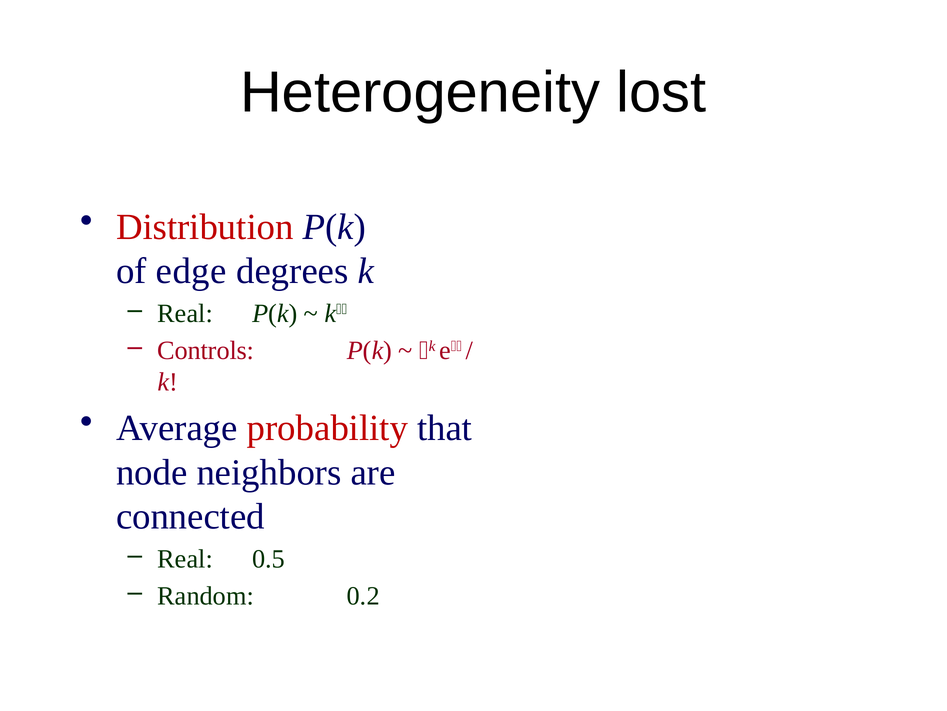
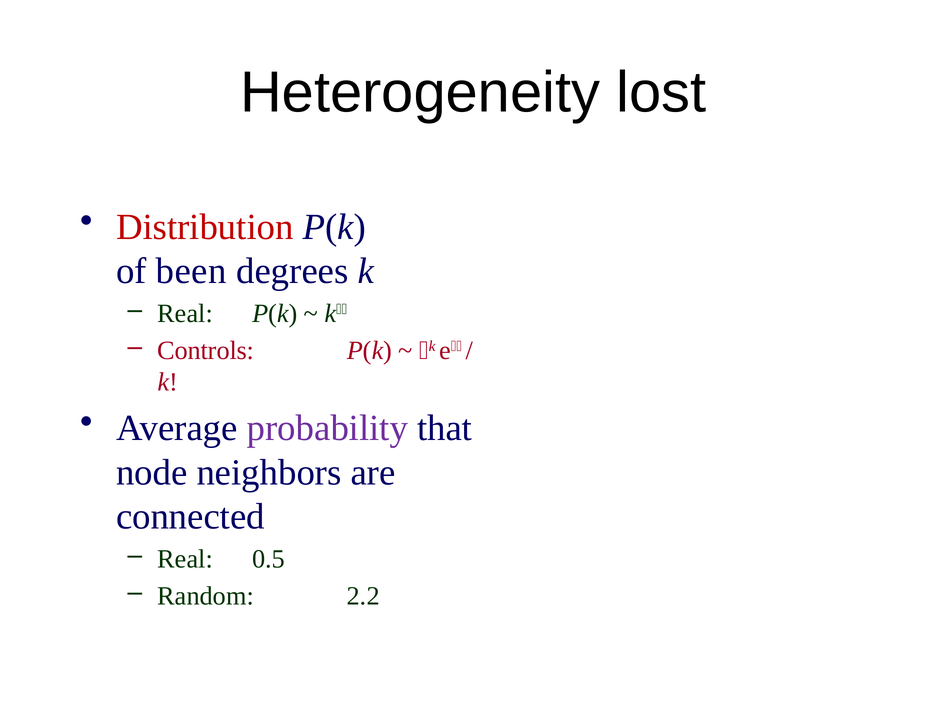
edge: edge -> been
probability colour: red -> purple
0.2: 0.2 -> 2.2
